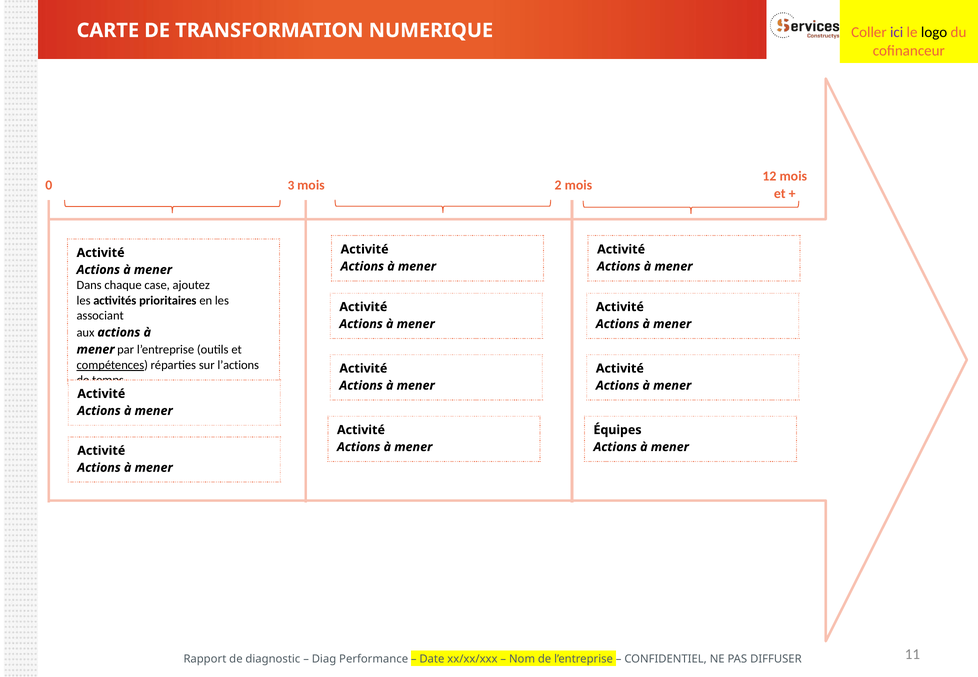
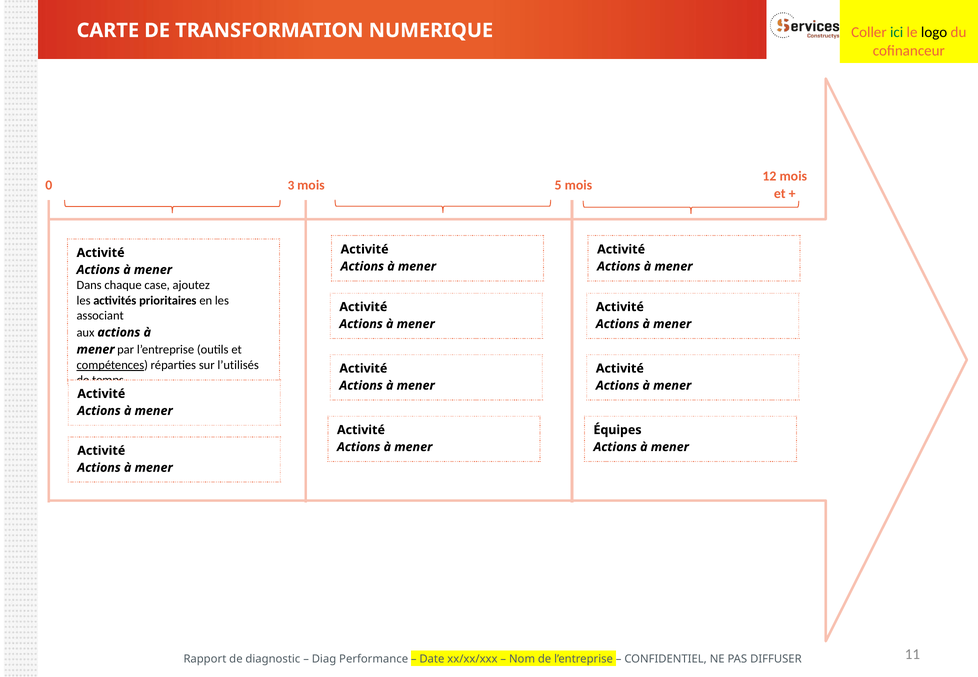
ici colour: purple -> green
2: 2 -> 5
l’actions: l’actions -> l’utilisés
